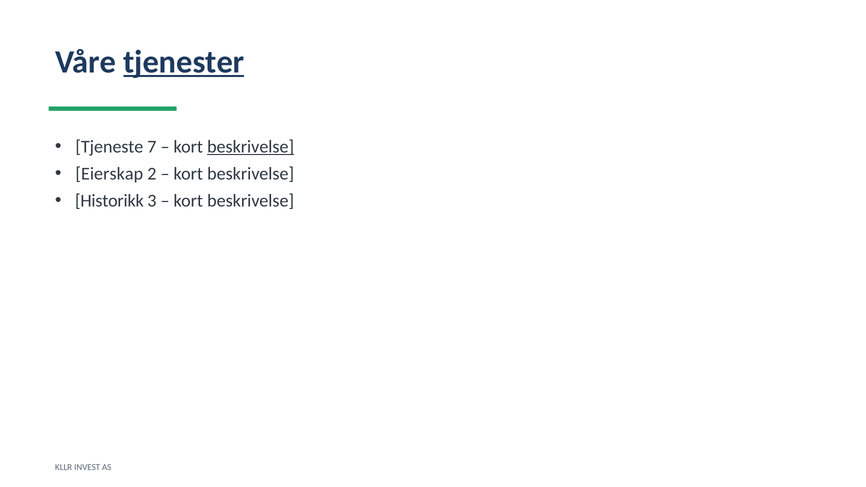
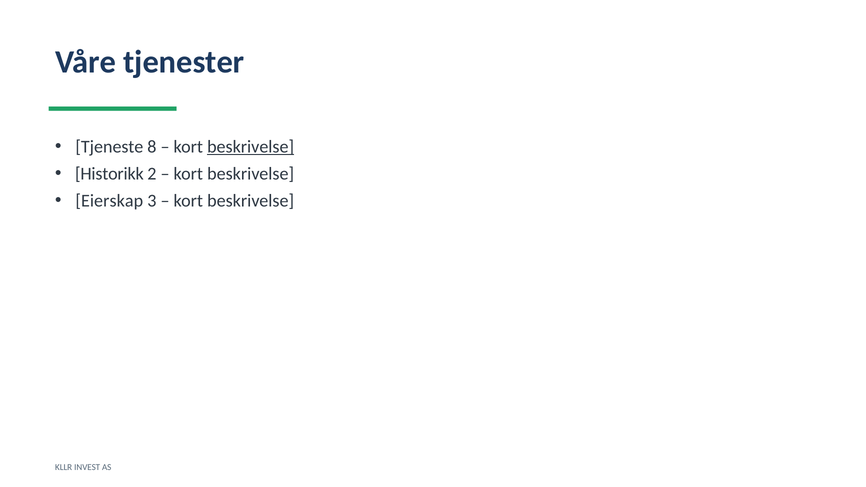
tjenester underline: present -> none
7: 7 -> 8
Eierskap: Eierskap -> Historikk
Historikk: Historikk -> Eierskap
